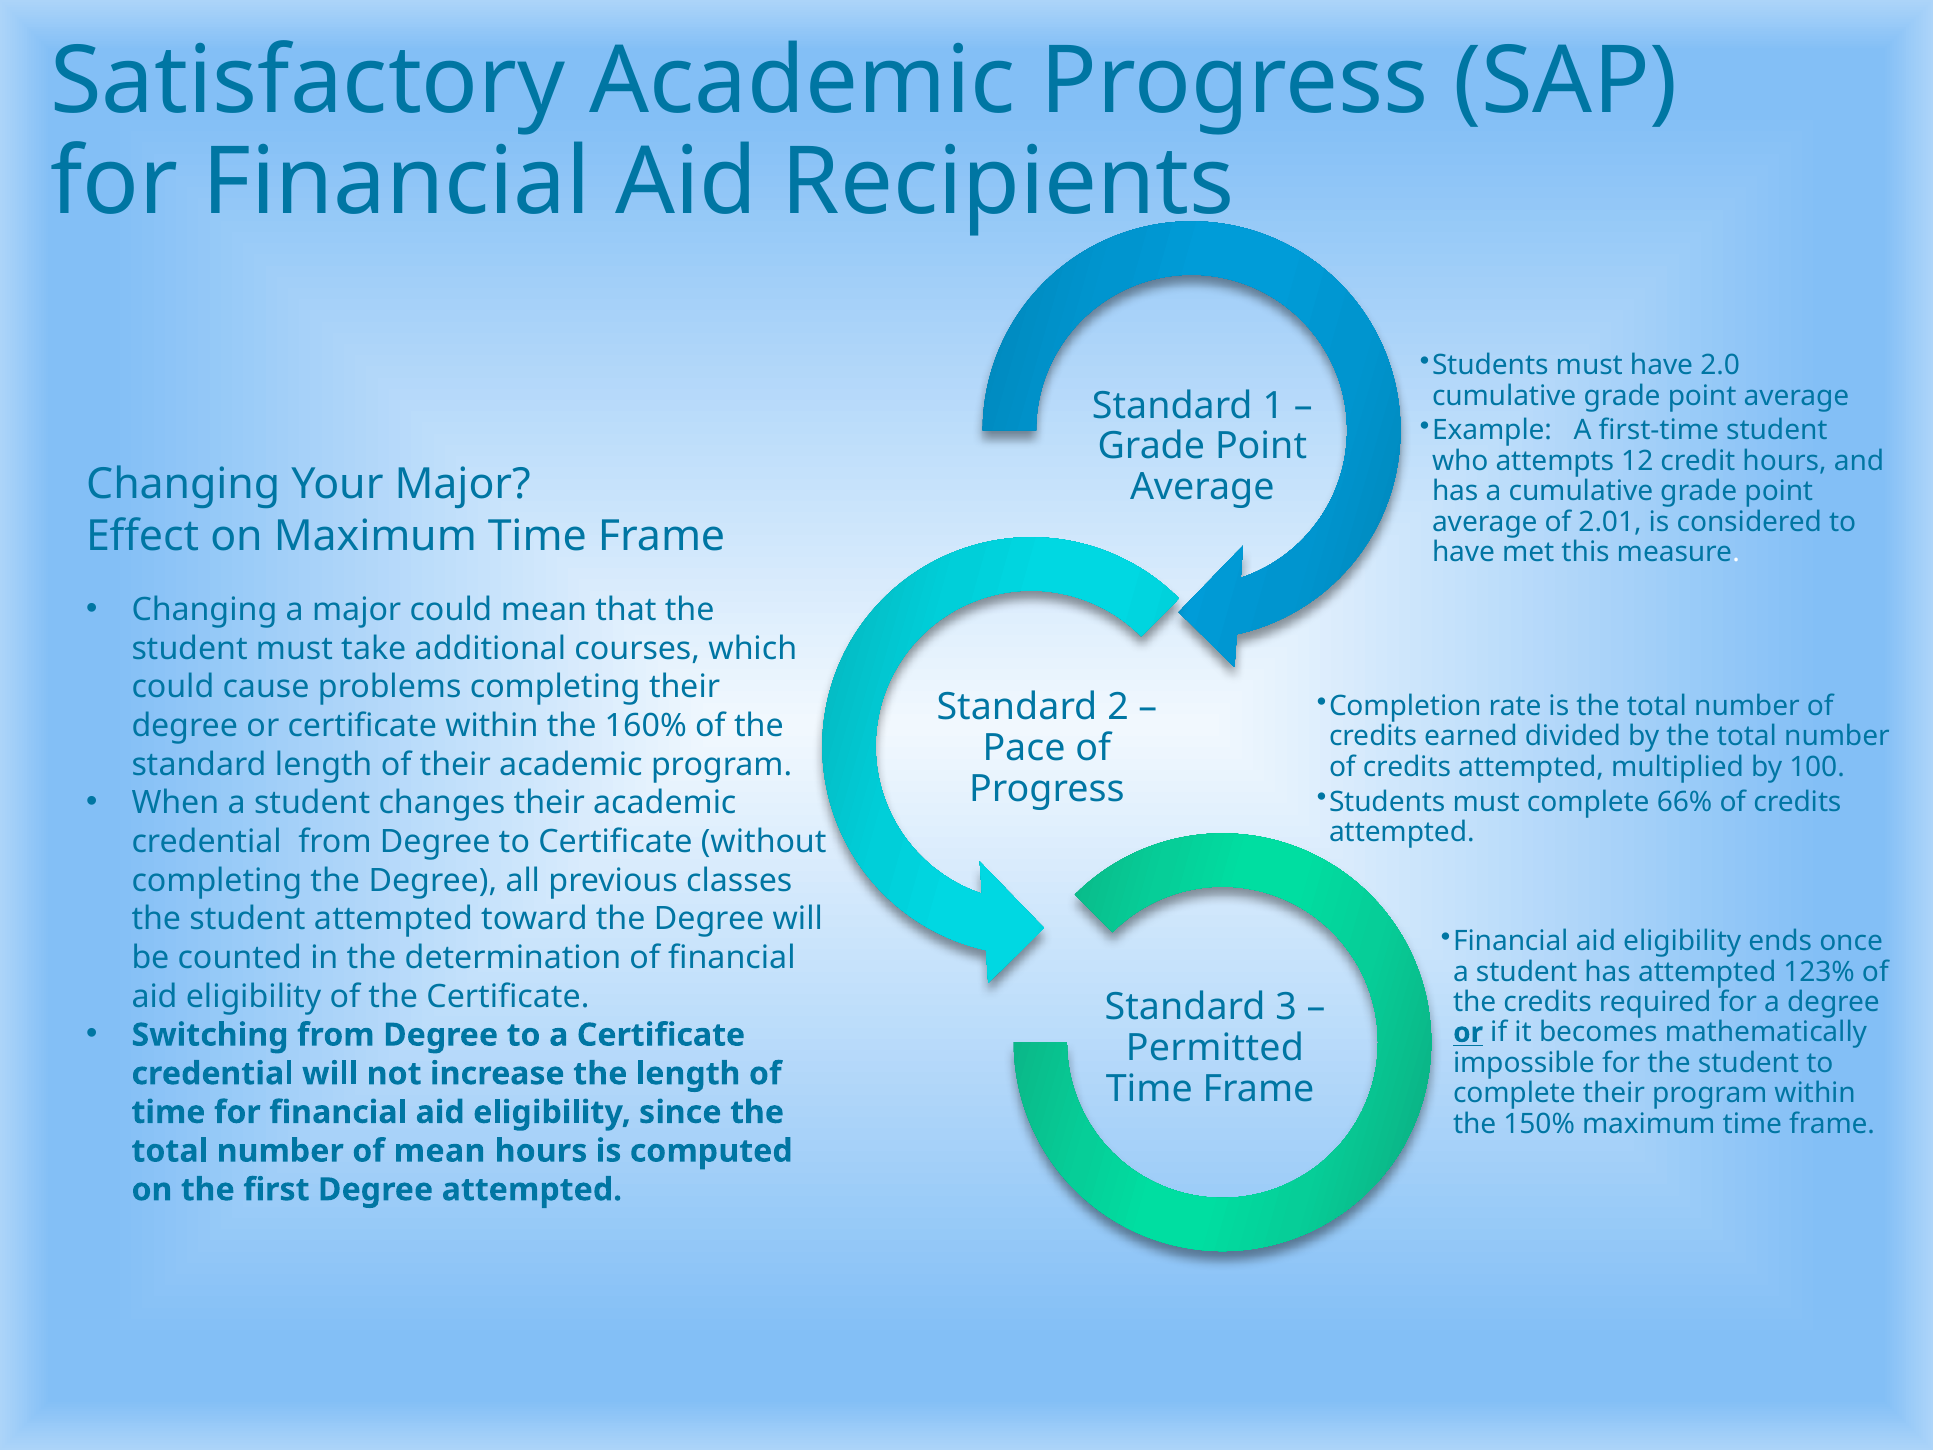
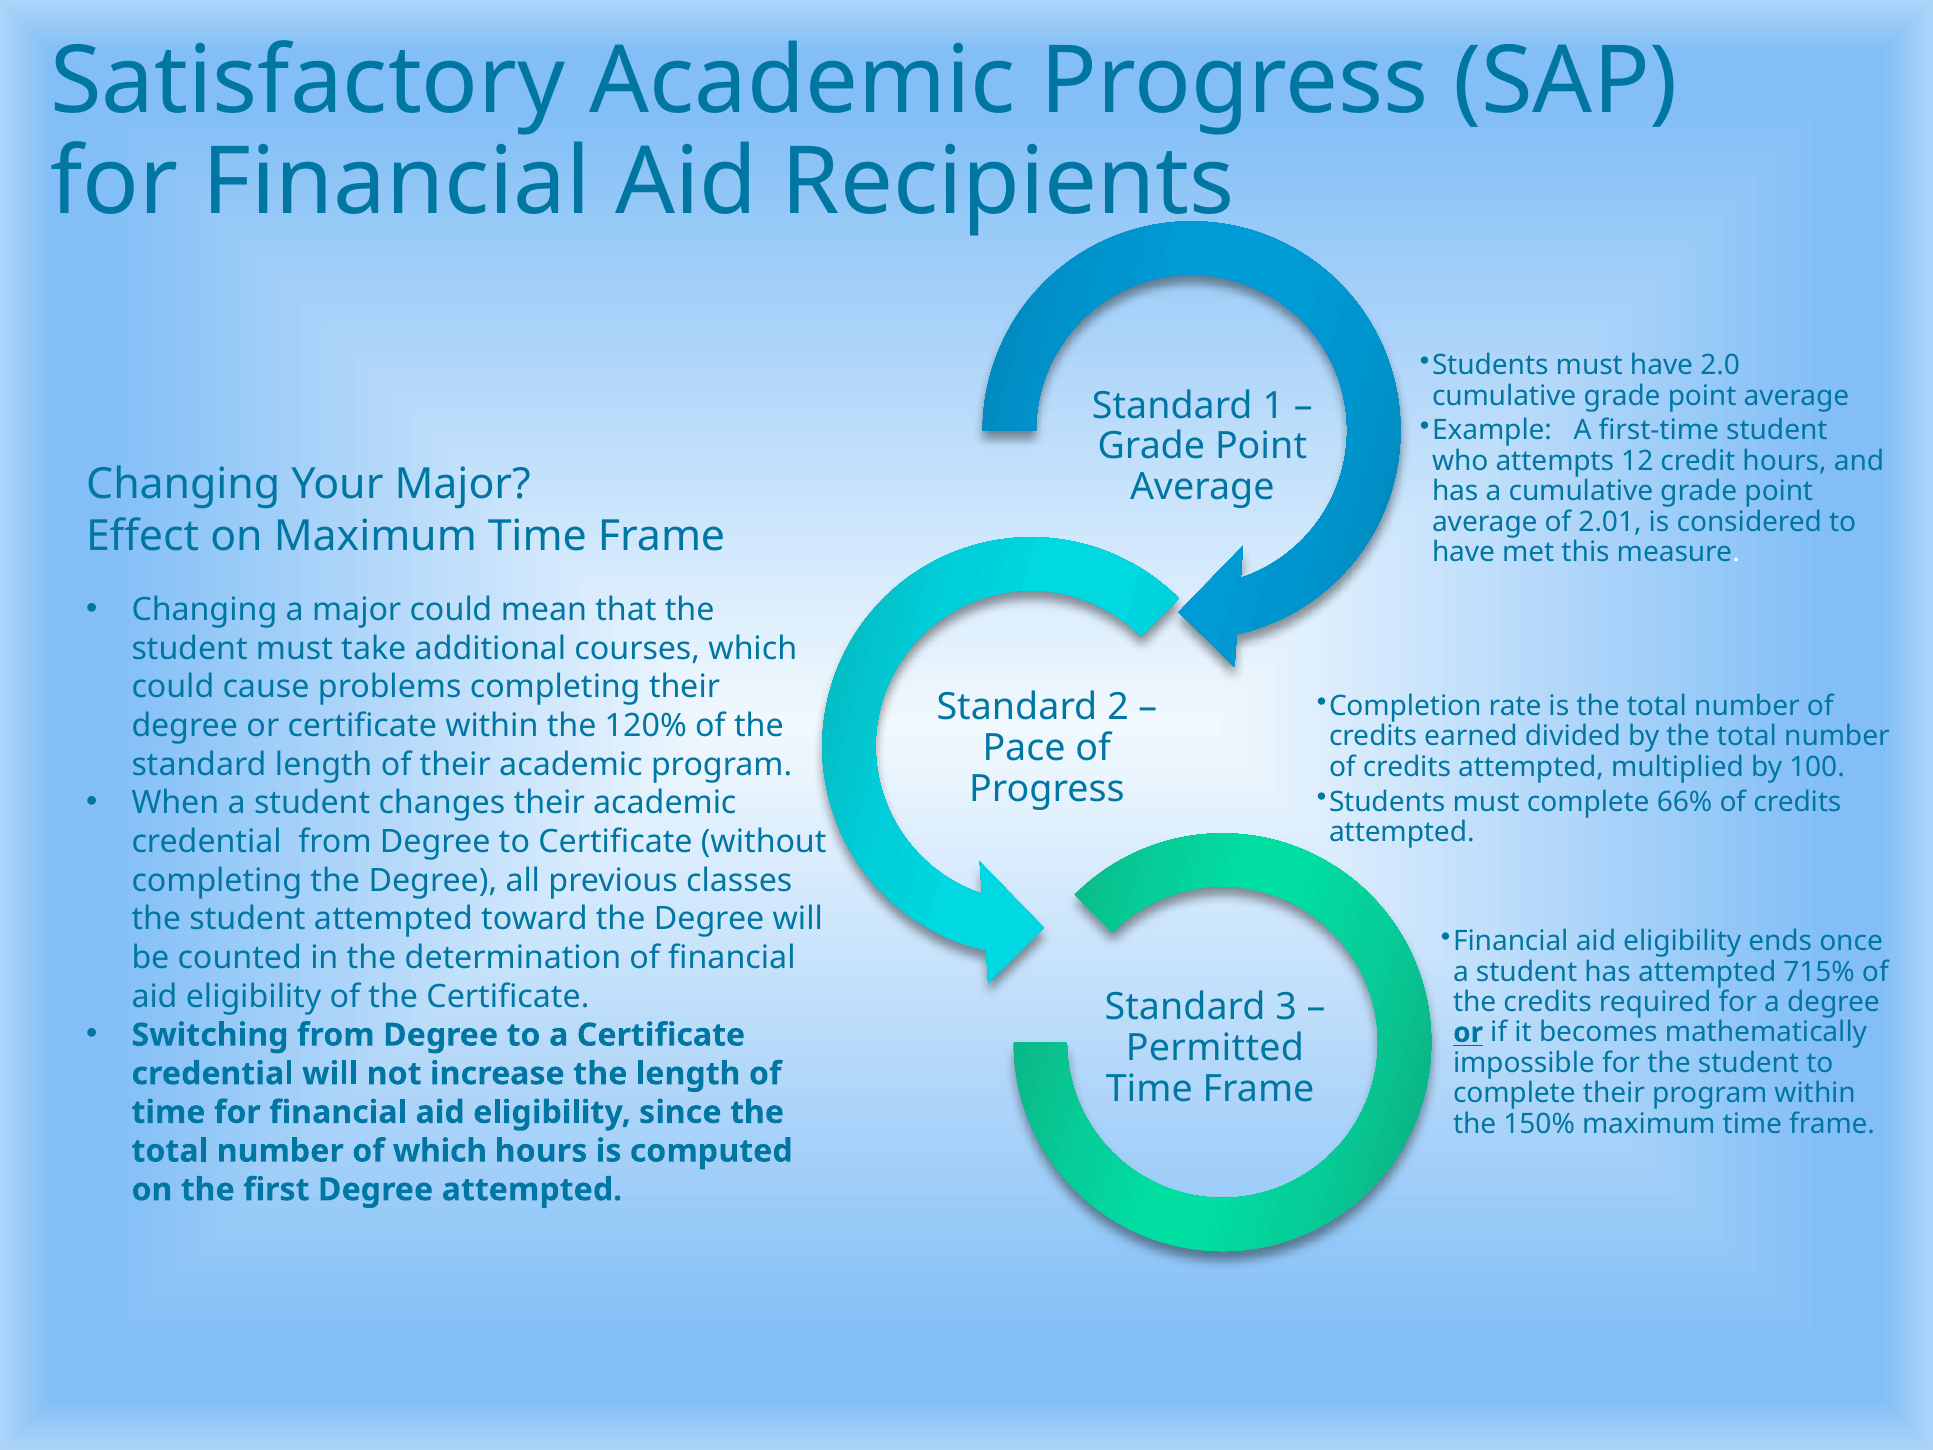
160%: 160% -> 120%
123%: 123% -> 715%
of mean: mean -> which
